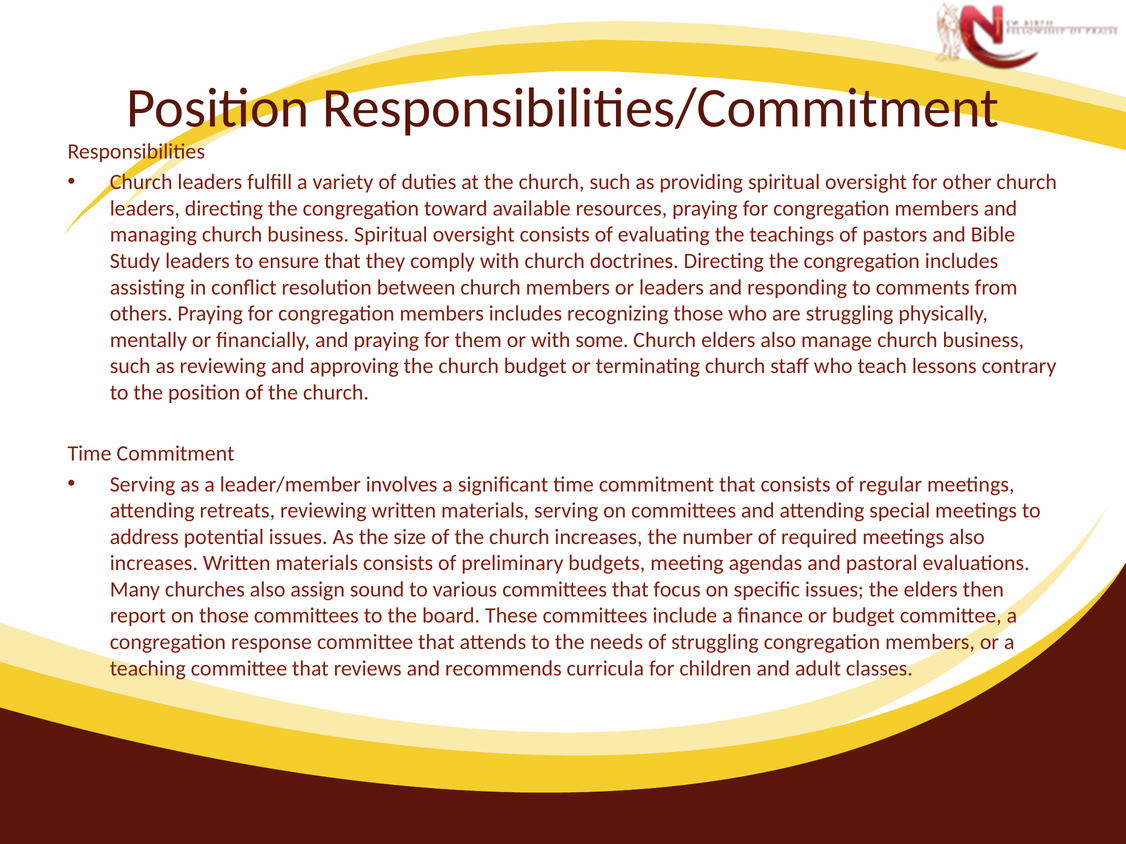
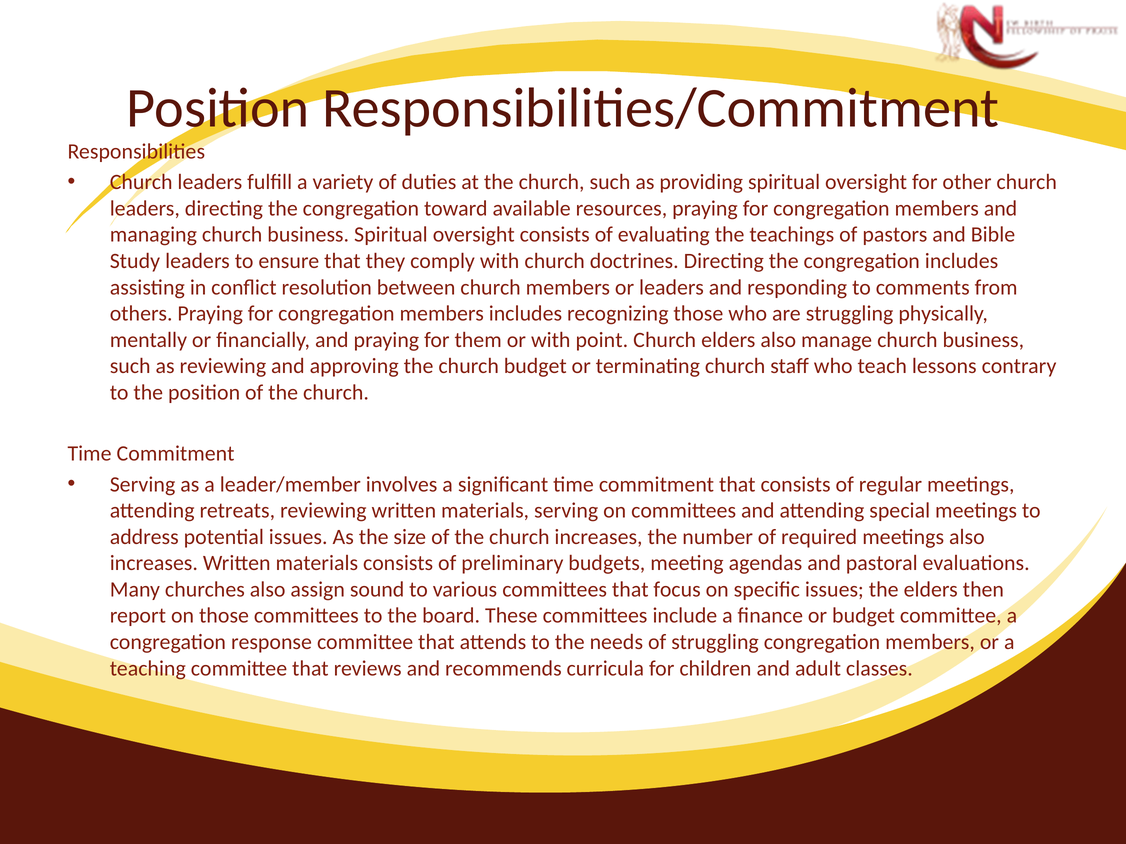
some: some -> point
